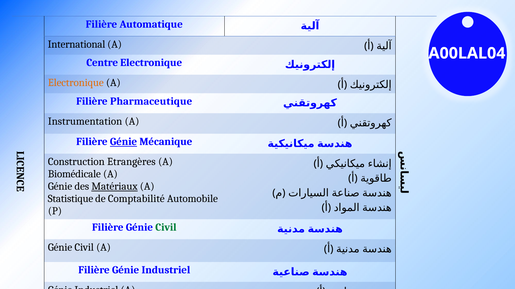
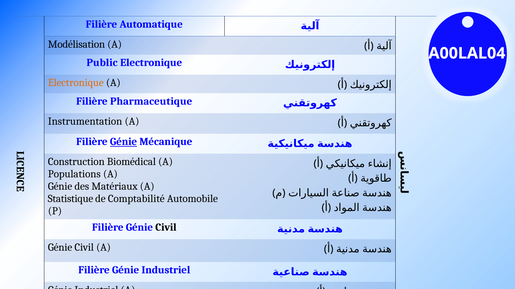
International: International -> Modélisation
Centre: Centre -> Public
Etrangères: Etrangères -> Biomédical
Biomédicale: Biomédicale -> Populations
Matériaux underline: present -> none
Civil at (166, 228) colour: green -> black
